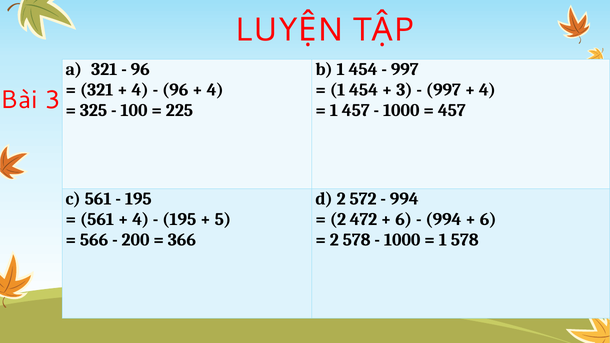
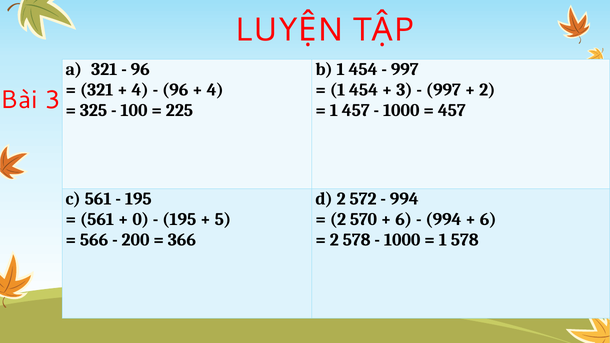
4 at (487, 90): 4 -> 2
4 at (141, 219): 4 -> 0
472: 472 -> 570
